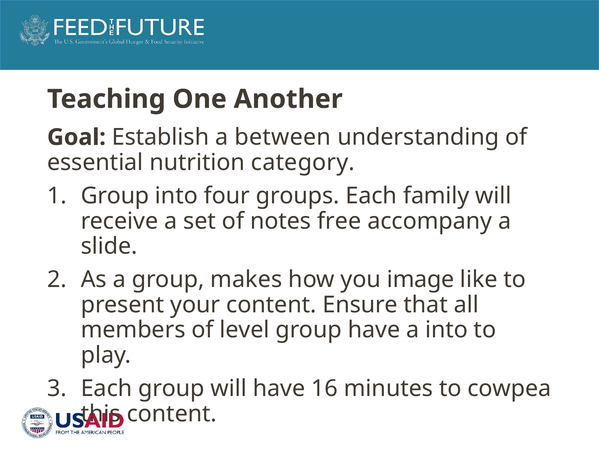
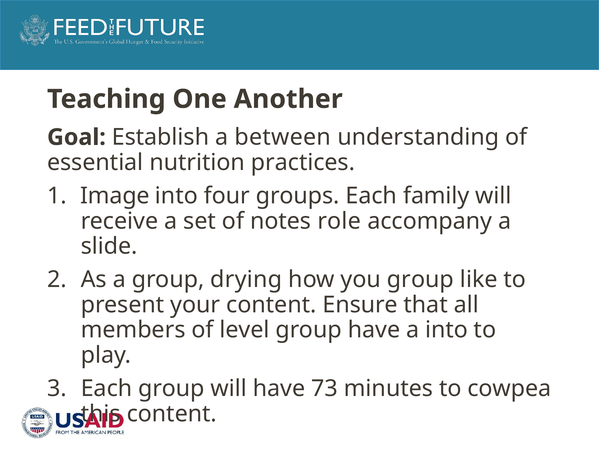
category: category -> practices
Group at (115, 196): Group -> Image
free: free -> role
makes: makes -> drying
you image: image -> group
16: 16 -> 73
